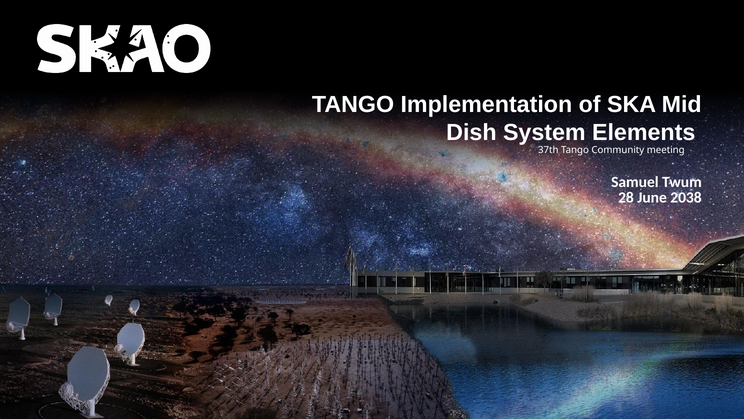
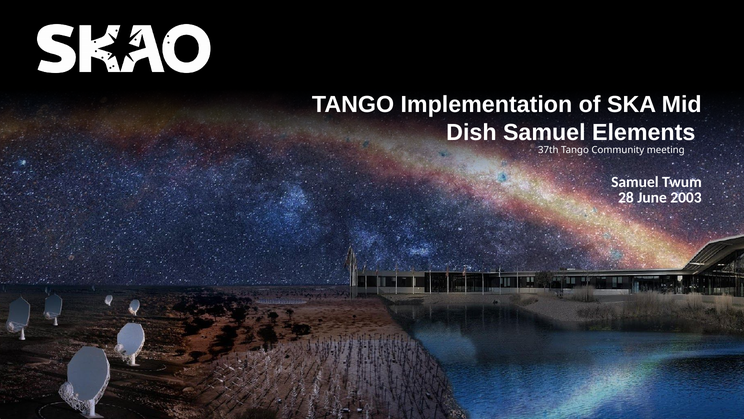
Dish System: System -> Samuel
2038: 2038 -> 2003
